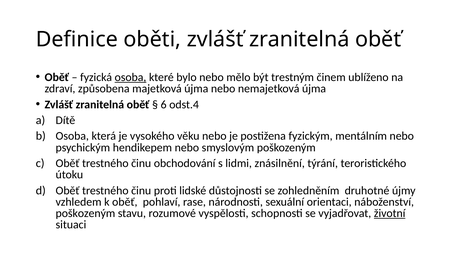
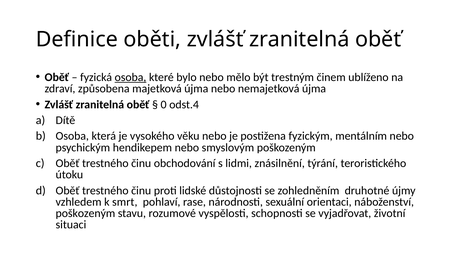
6: 6 -> 0
k oběť: oběť -> smrt
životní underline: present -> none
